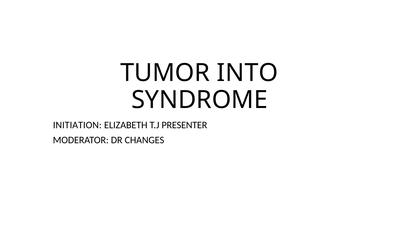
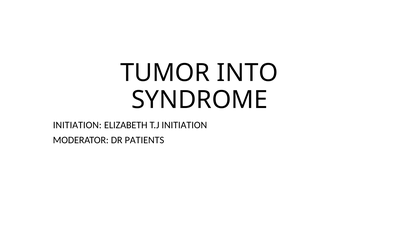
T.J PRESENTER: PRESENTER -> INITIATION
CHANGES: CHANGES -> PATIENTS
